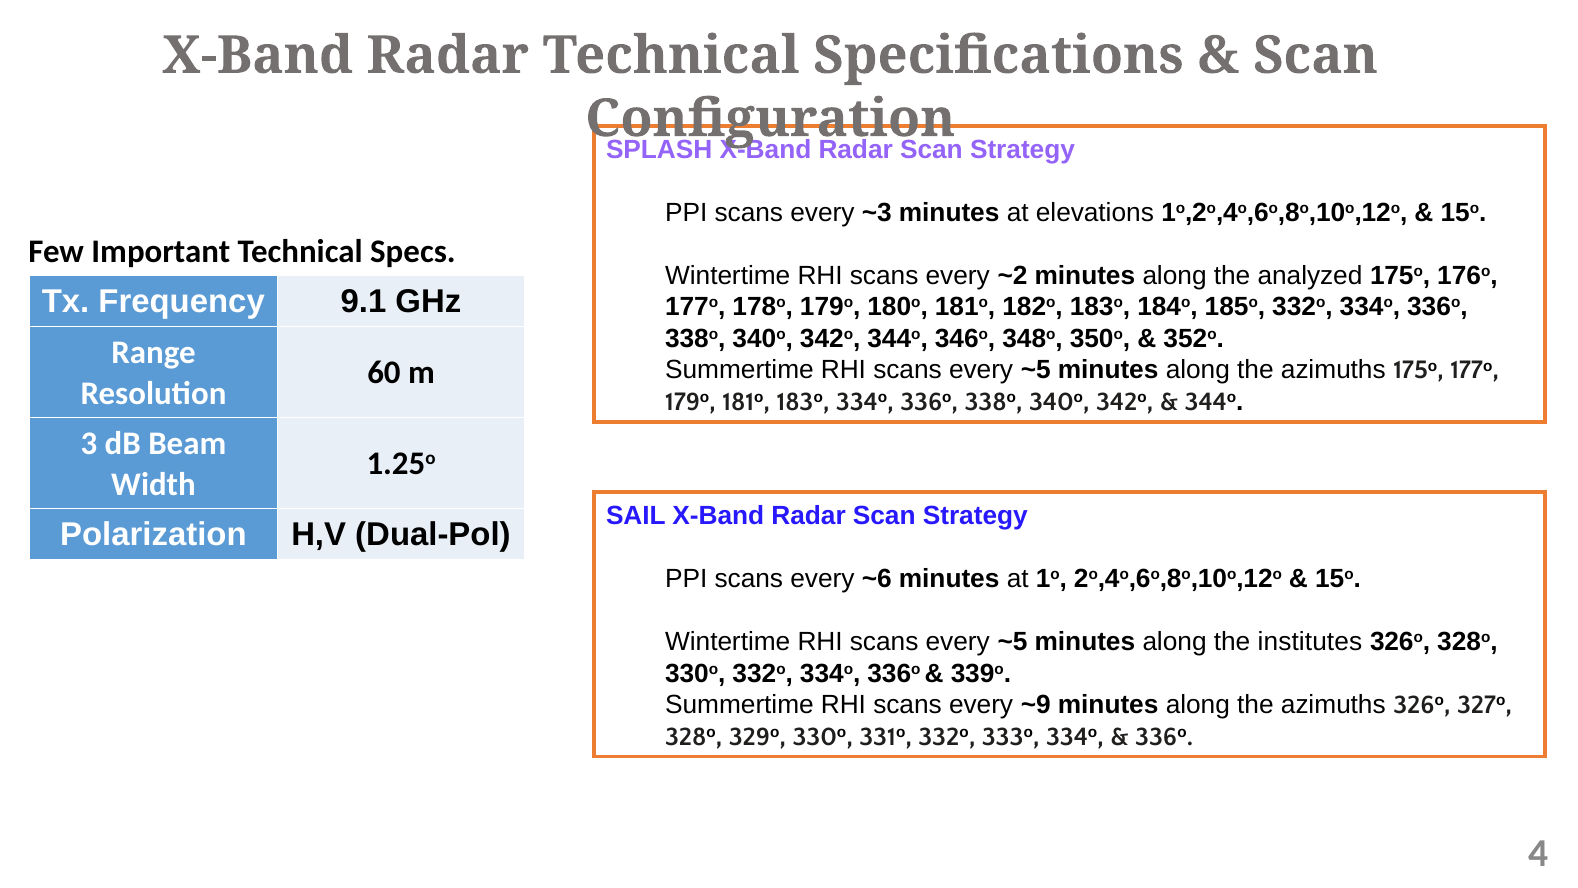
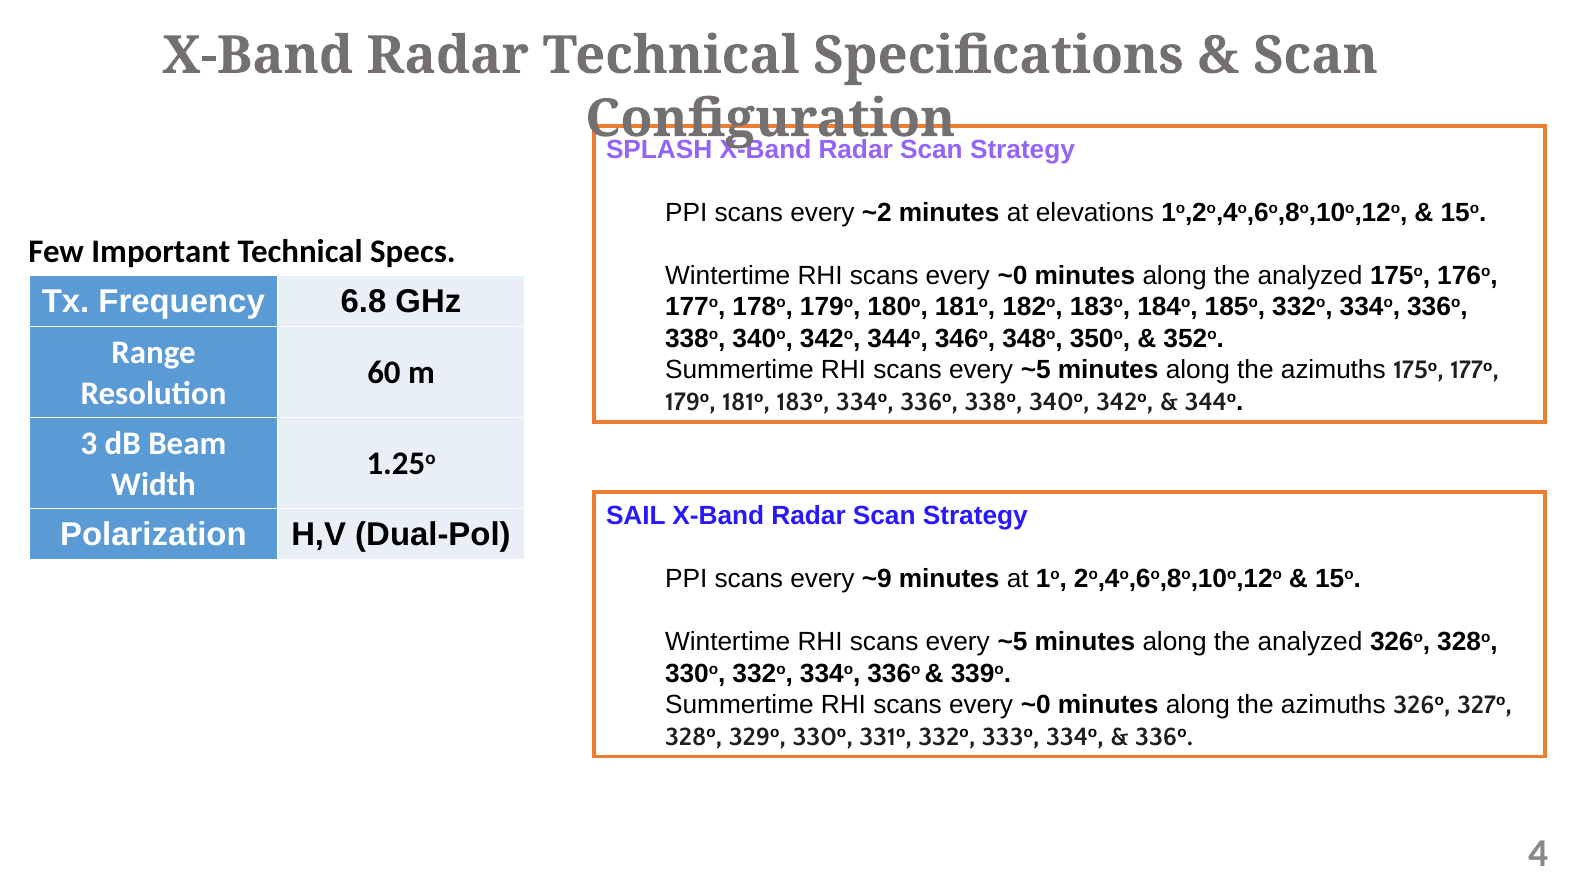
~3: ~3 -> ~2
~2 at (1013, 276): ~2 -> ~0
9.1: 9.1 -> 6.8
~6: ~6 -> ~9
institutes at (1310, 642): institutes -> analyzed
~9 at (1036, 705): ~9 -> ~0
